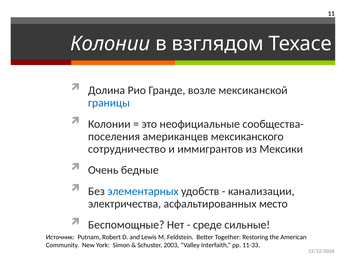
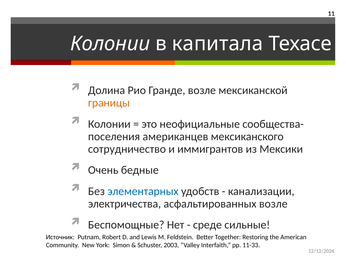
взглядом: взглядом -> капитала
границы colour: blue -> orange
асфальтированных место: место -> возле
